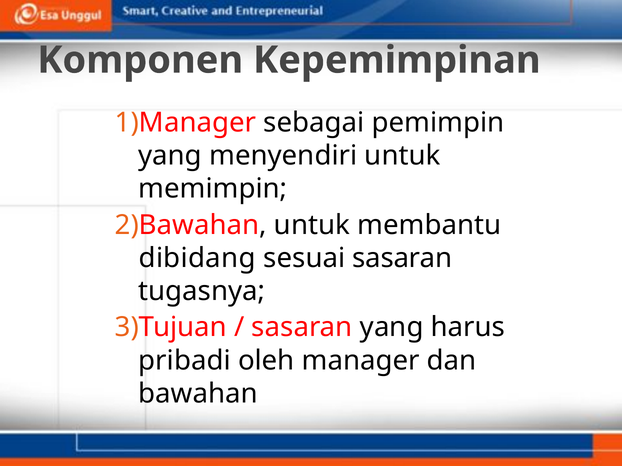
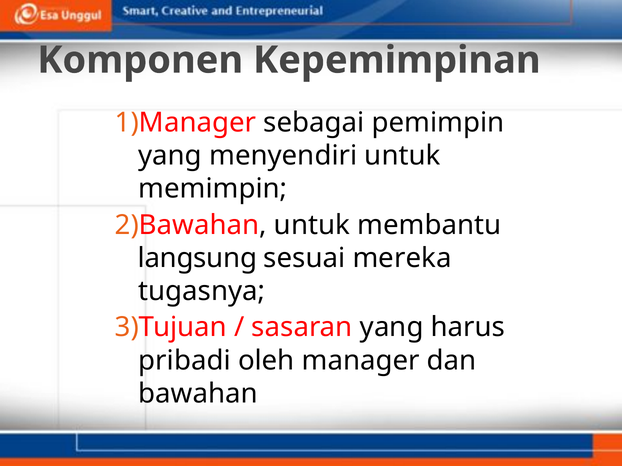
dibidang: dibidang -> langsung
sesuai sasaran: sasaran -> mereka
